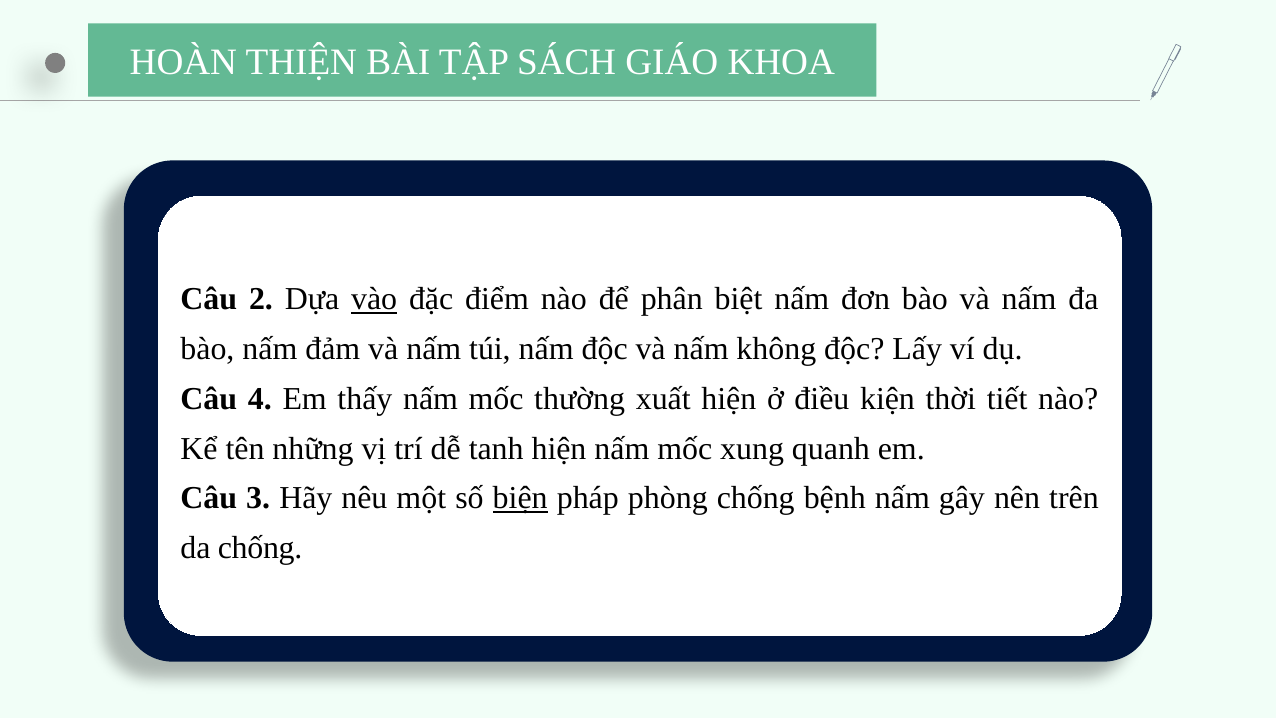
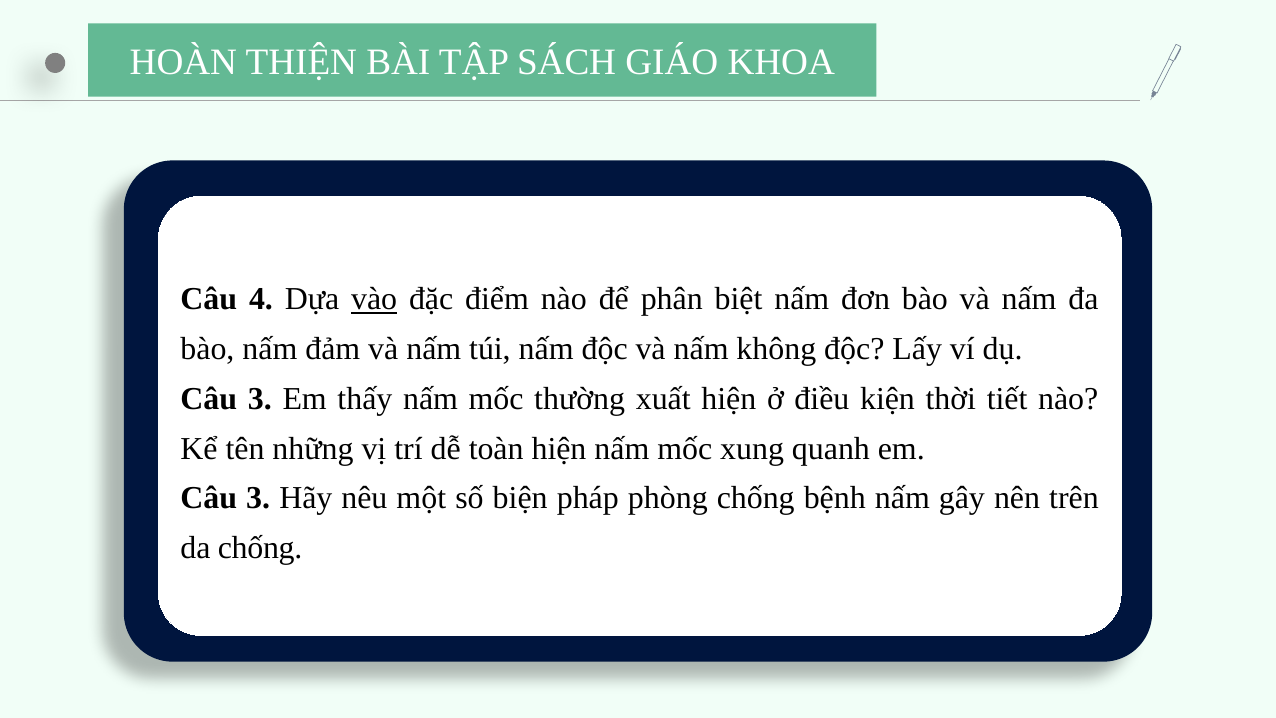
2: 2 -> 4
4 at (260, 399): 4 -> 3
tanh: tanh -> toàn
biện underline: present -> none
